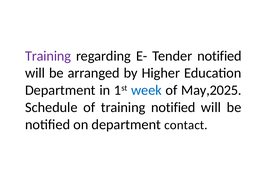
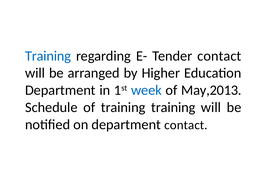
Training at (48, 56) colour: purple -> blue
Tender notified: notified -> contact
May,2025: May,2025 -> May,2013
training notified: notified -> training
